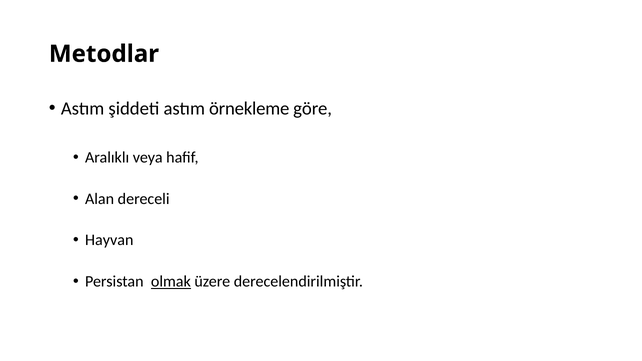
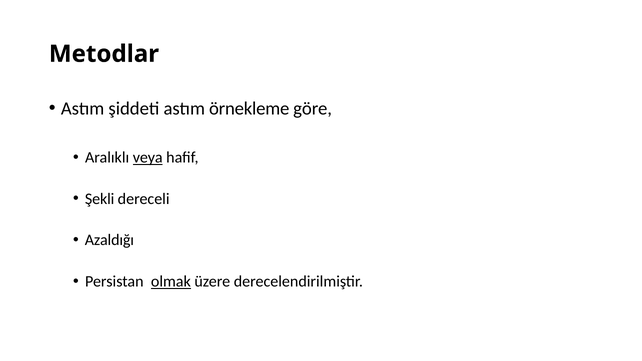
veya underline: none -> present
Alan: Alan -> Şekli
Hayvan: Hayvan -> Azaldığı
